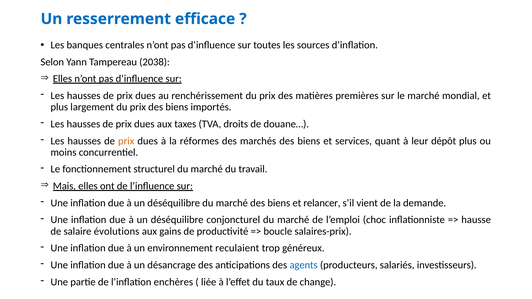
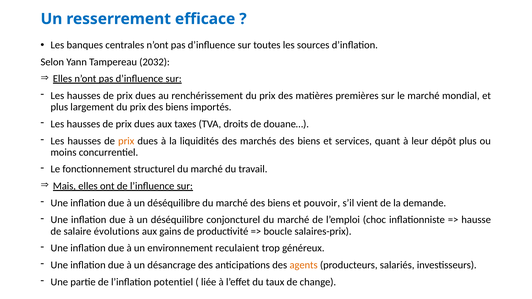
2038: 2038 -> 2032
réformes: réformes -> liquidités
relancer: relancer -> pouvoir
agents colour: blue -> orange
enchères: enchères -> potentiel
